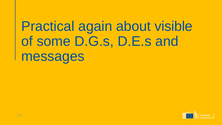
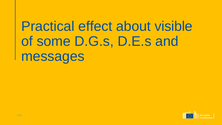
again: again -> effect
